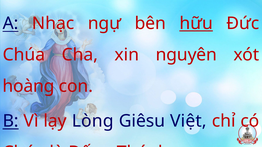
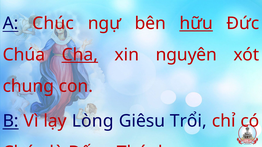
Nhạc: Nhạc -> Chúc
Cha underline: none -> present
hoàng: hoàng -> chung
Việt: Việt -> Trổi
